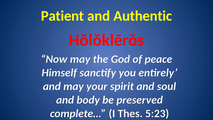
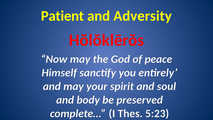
Authentic: Authentic -> Adversity
